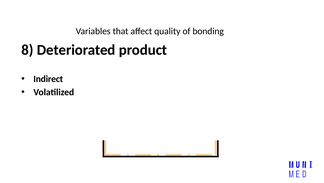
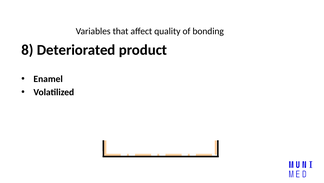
Indirect: Indirect -> Enamel
